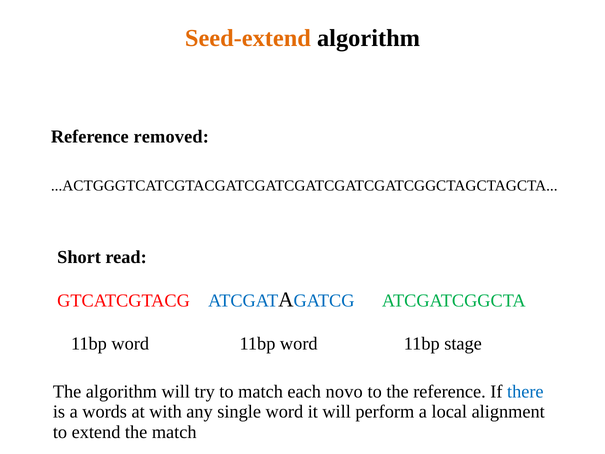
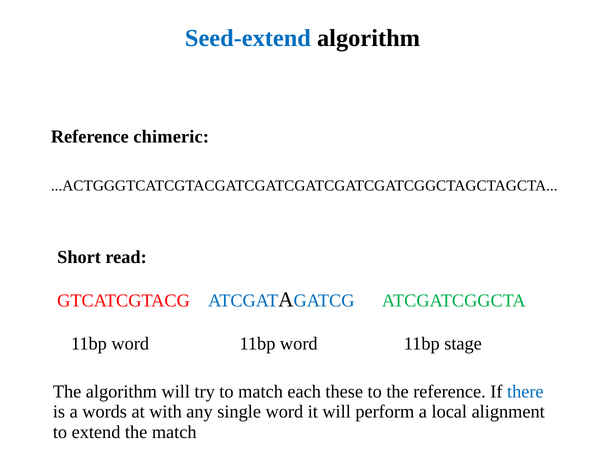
Seed-extend colour: orange -> blue
removed: removed -> chimeric
novo: novo -> these
